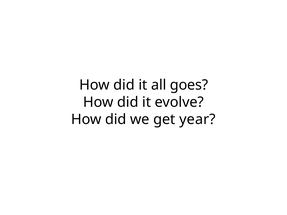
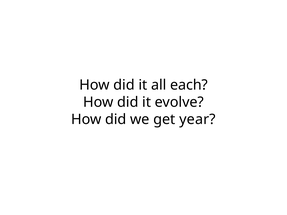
goes: goes -> each
